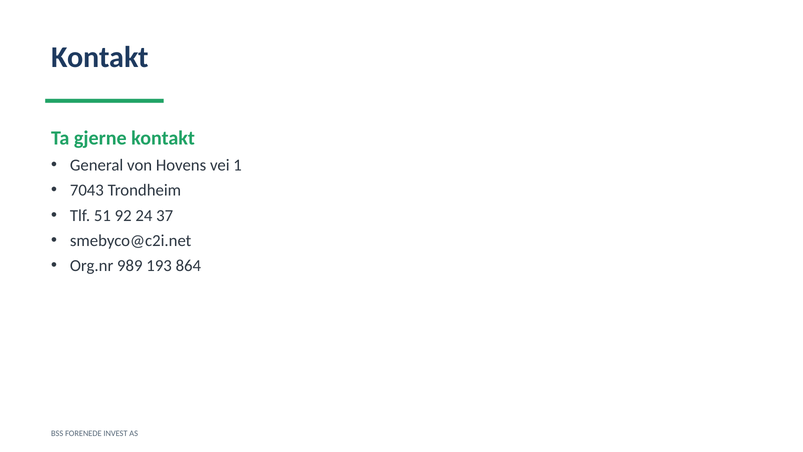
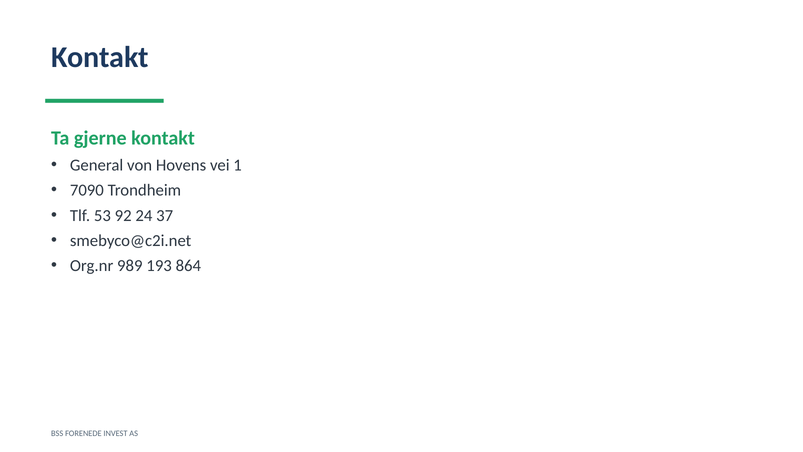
7043: 7043 -> 7090
51: 51 -> 53
